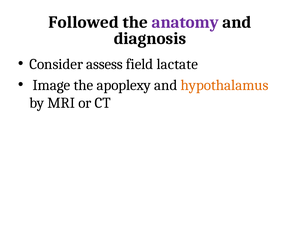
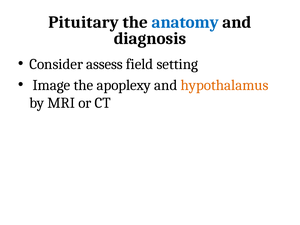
Followed: Followed -> Pituitary
anatomy colour: purple -> blue
lactate: lactate -> setting
